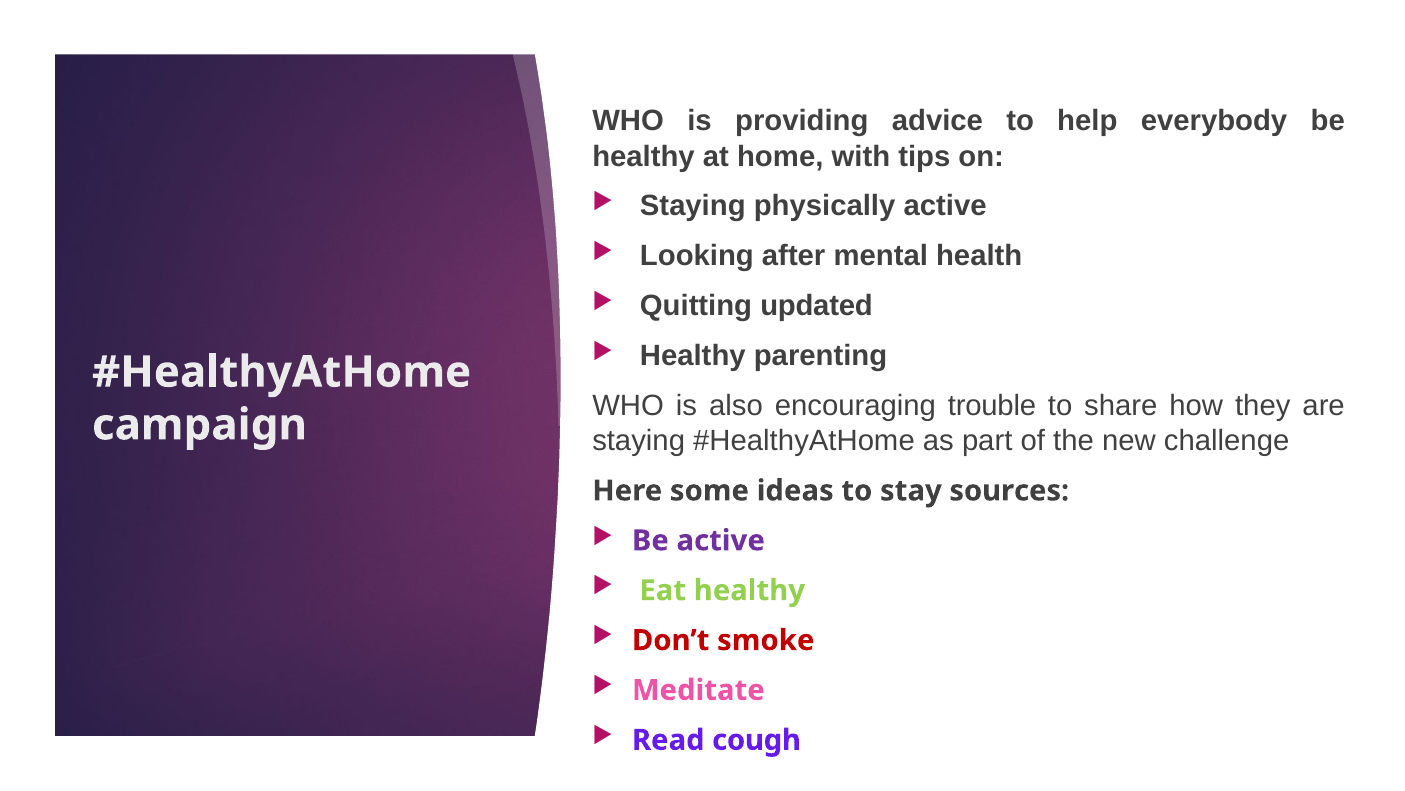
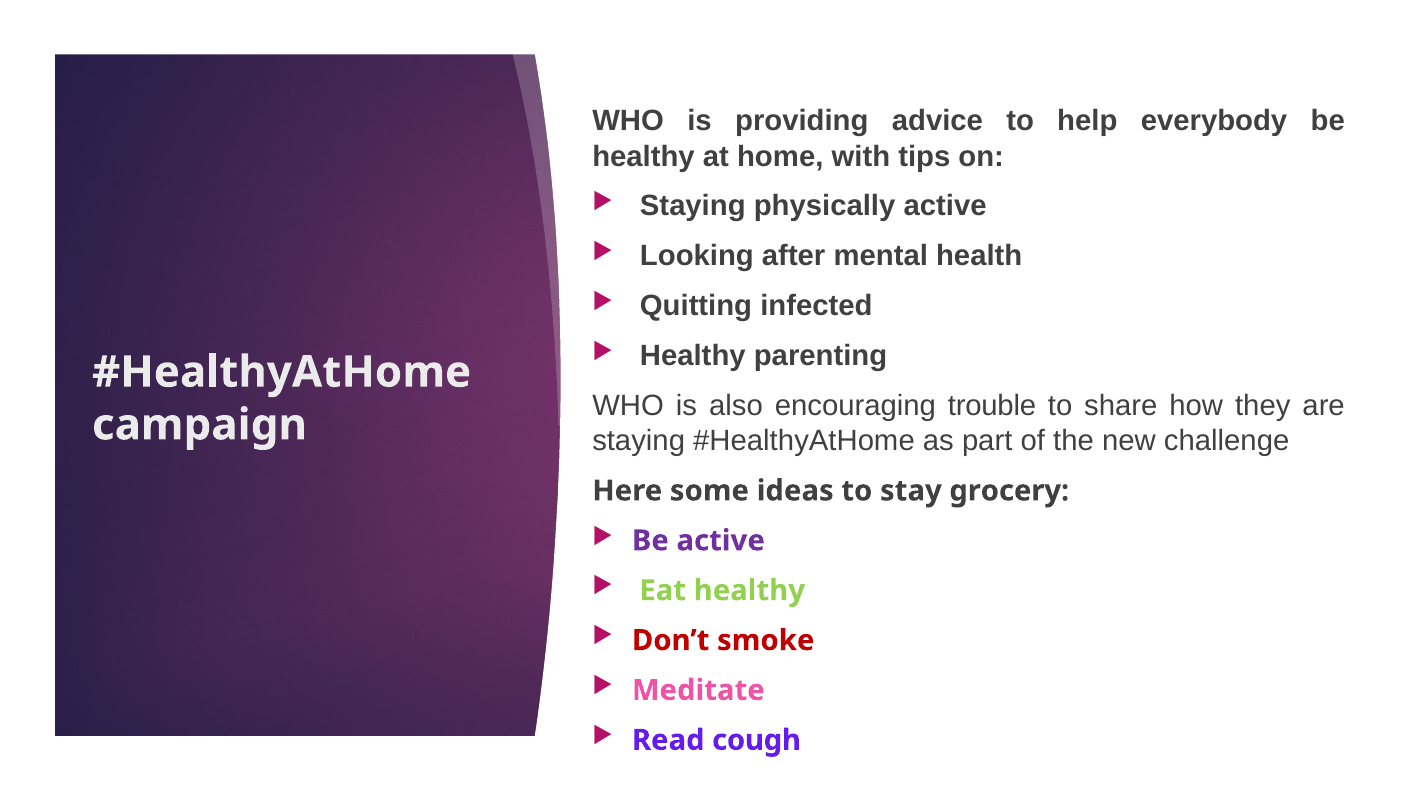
updated: updated -> infected
sources: sources -> grocery
